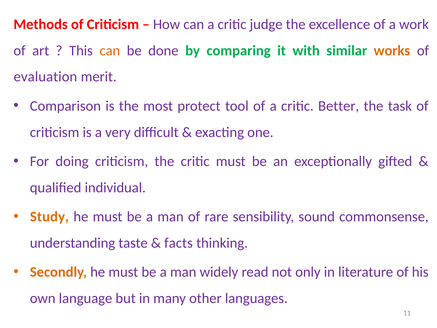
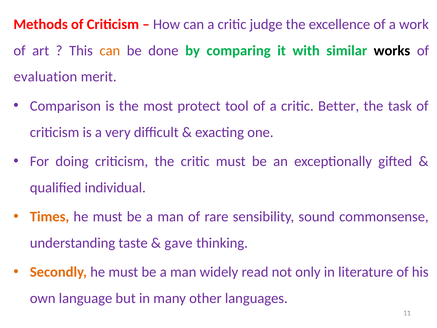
works colour: orange -> black
Study: Study -> Times
facts: facts -> gave
